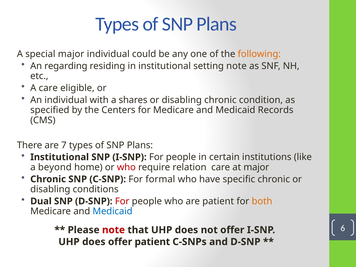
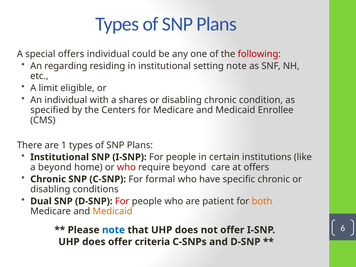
special major: major -> offers
following colour: orange -> red
A care: care -> limit
Records: Records -> Enrollee
7: 7 -> 1
require relation: relation -> beyond
at major: major -> offers
Medicaid at (113, 211) colour: blue -> orange
note at (114, 230) colour: red -> blue
offer patient: patient -> criteria
